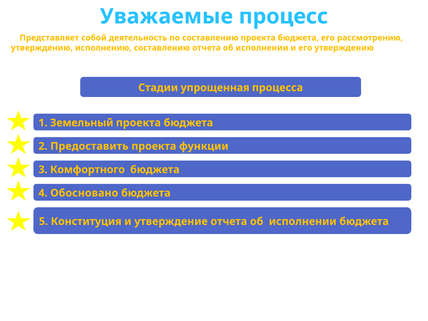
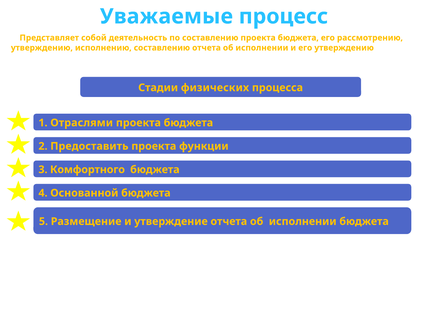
упрощенная: упрощенная -> физических
Земельный: Земельный -> Отраслями
Обосновано: Обосновано -> Основанной
Конституция: Конституция -> Размещение
